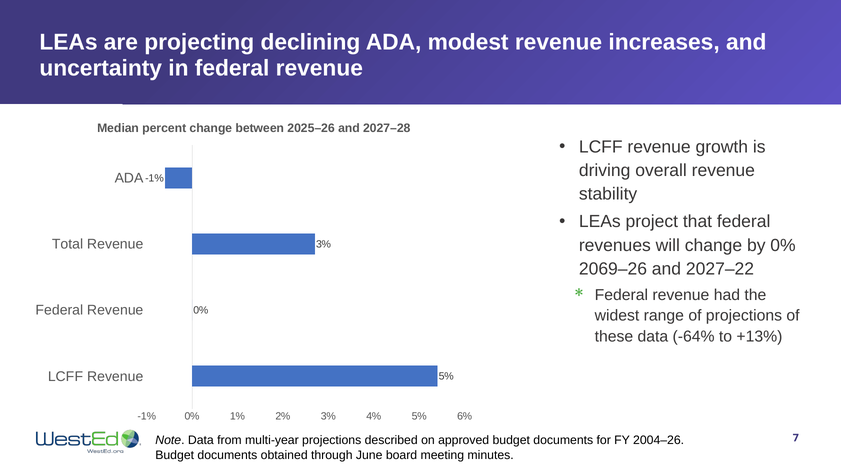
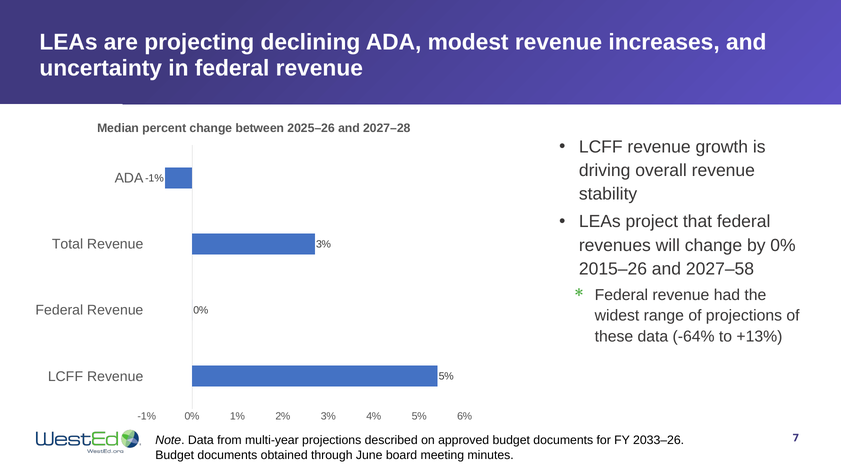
2069–26: 2069–26 -> 2015–26
2027–22: 2027–22 -> 2027–58
2004–26: 2004–26 -> 2033–26
